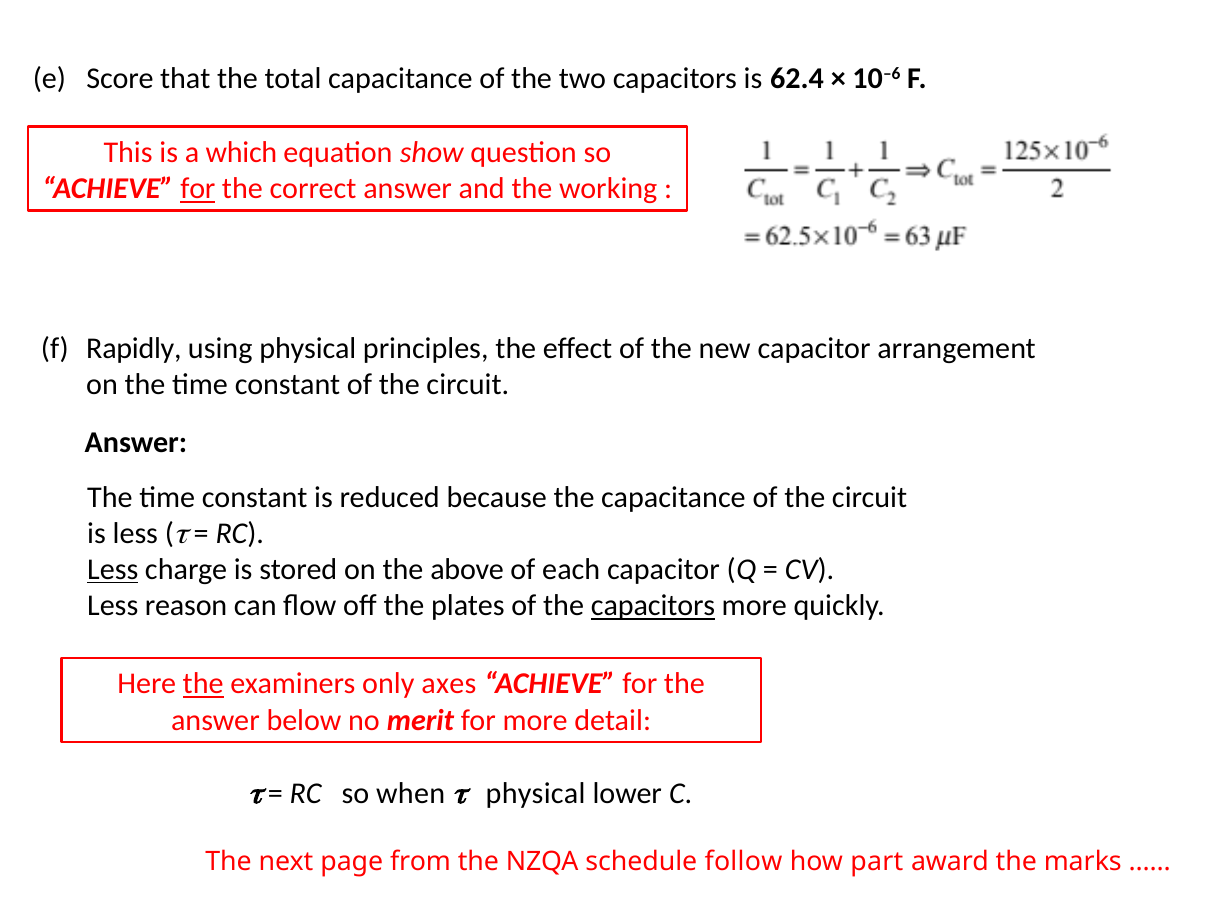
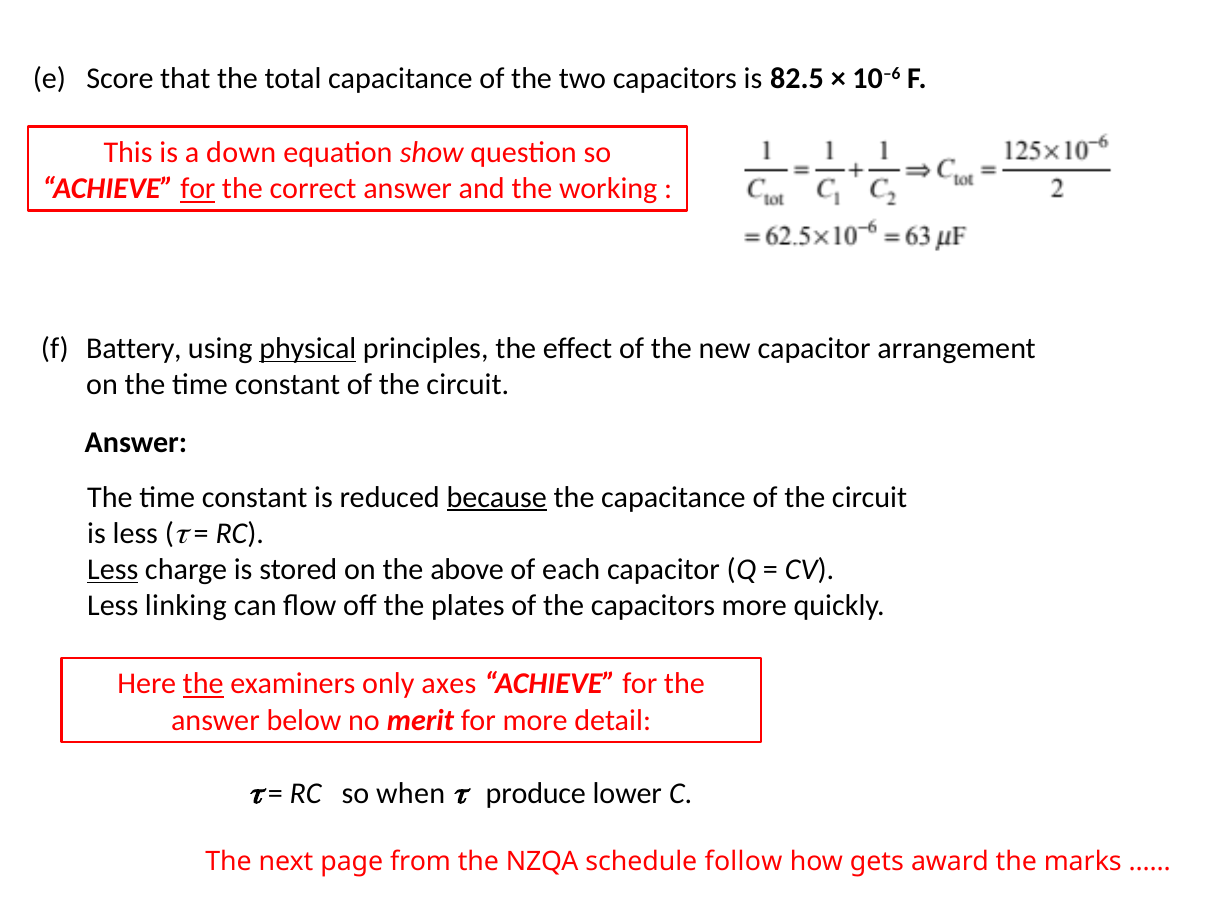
62.4: 62.4 -> 82.5
which: which -> down
Rapidly: Rapidly -> Battery
physical at (308, 348) underline: none -> present
because underline: none -> present
reason: reason -> linking
capacitors at (653, 606) underline: present -> none
physical at (536, 793): physical -> produce
part: part -> gets
